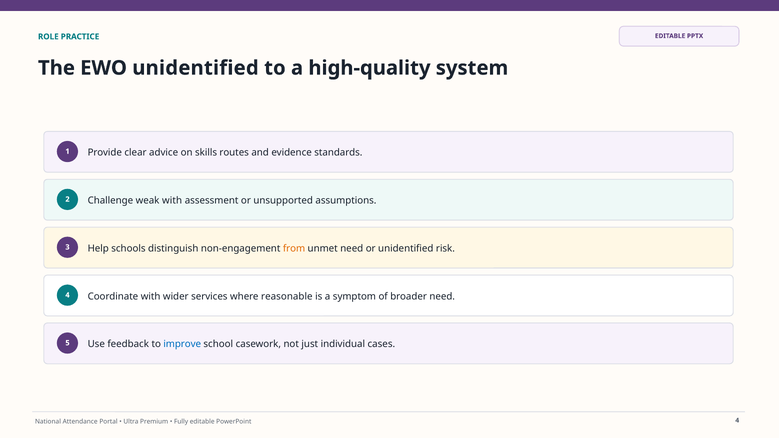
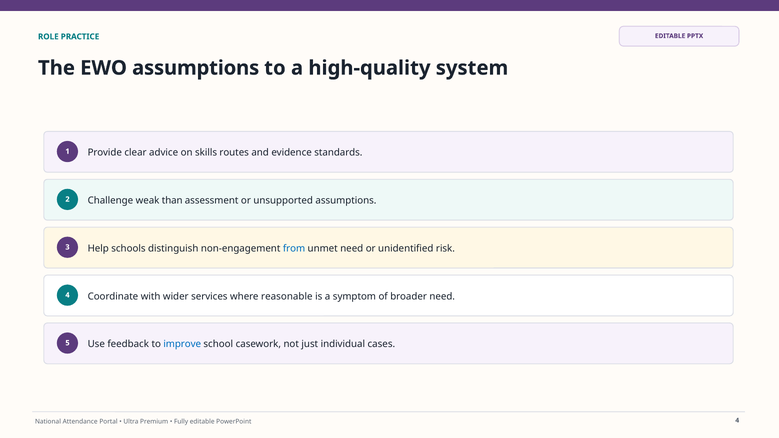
EWO unidentified: unidentified -> assumptions
weak with: with -> than
from colour: orange -> blue
